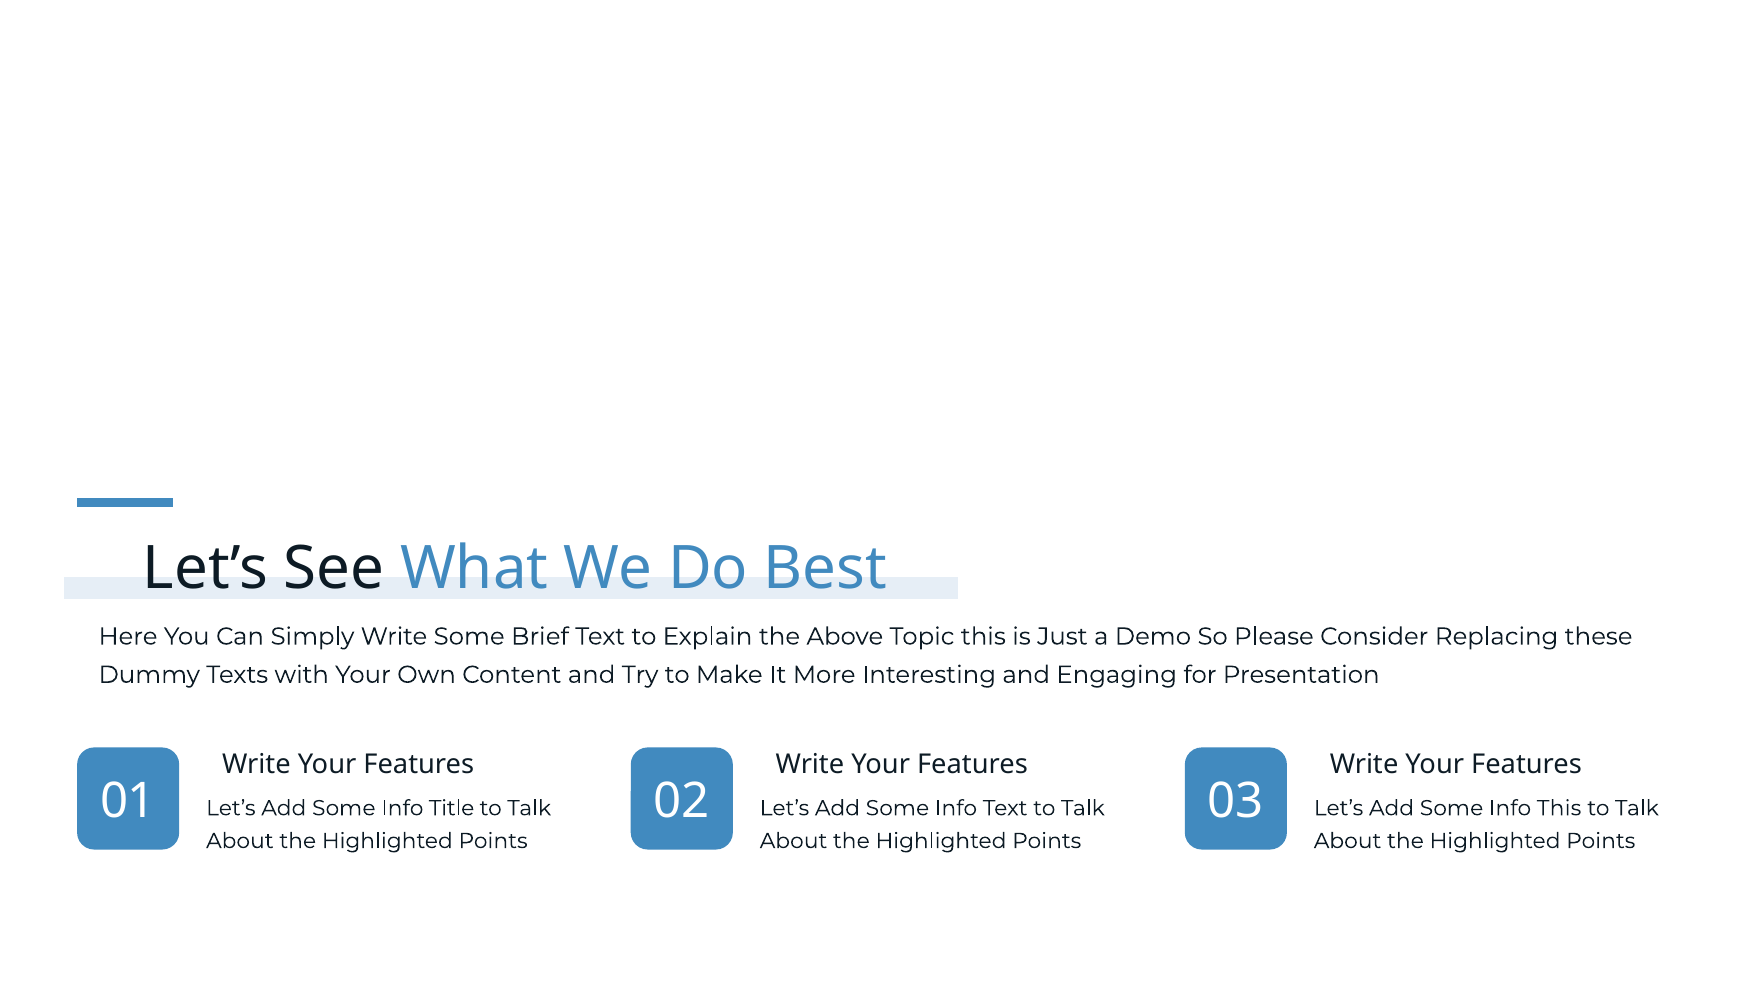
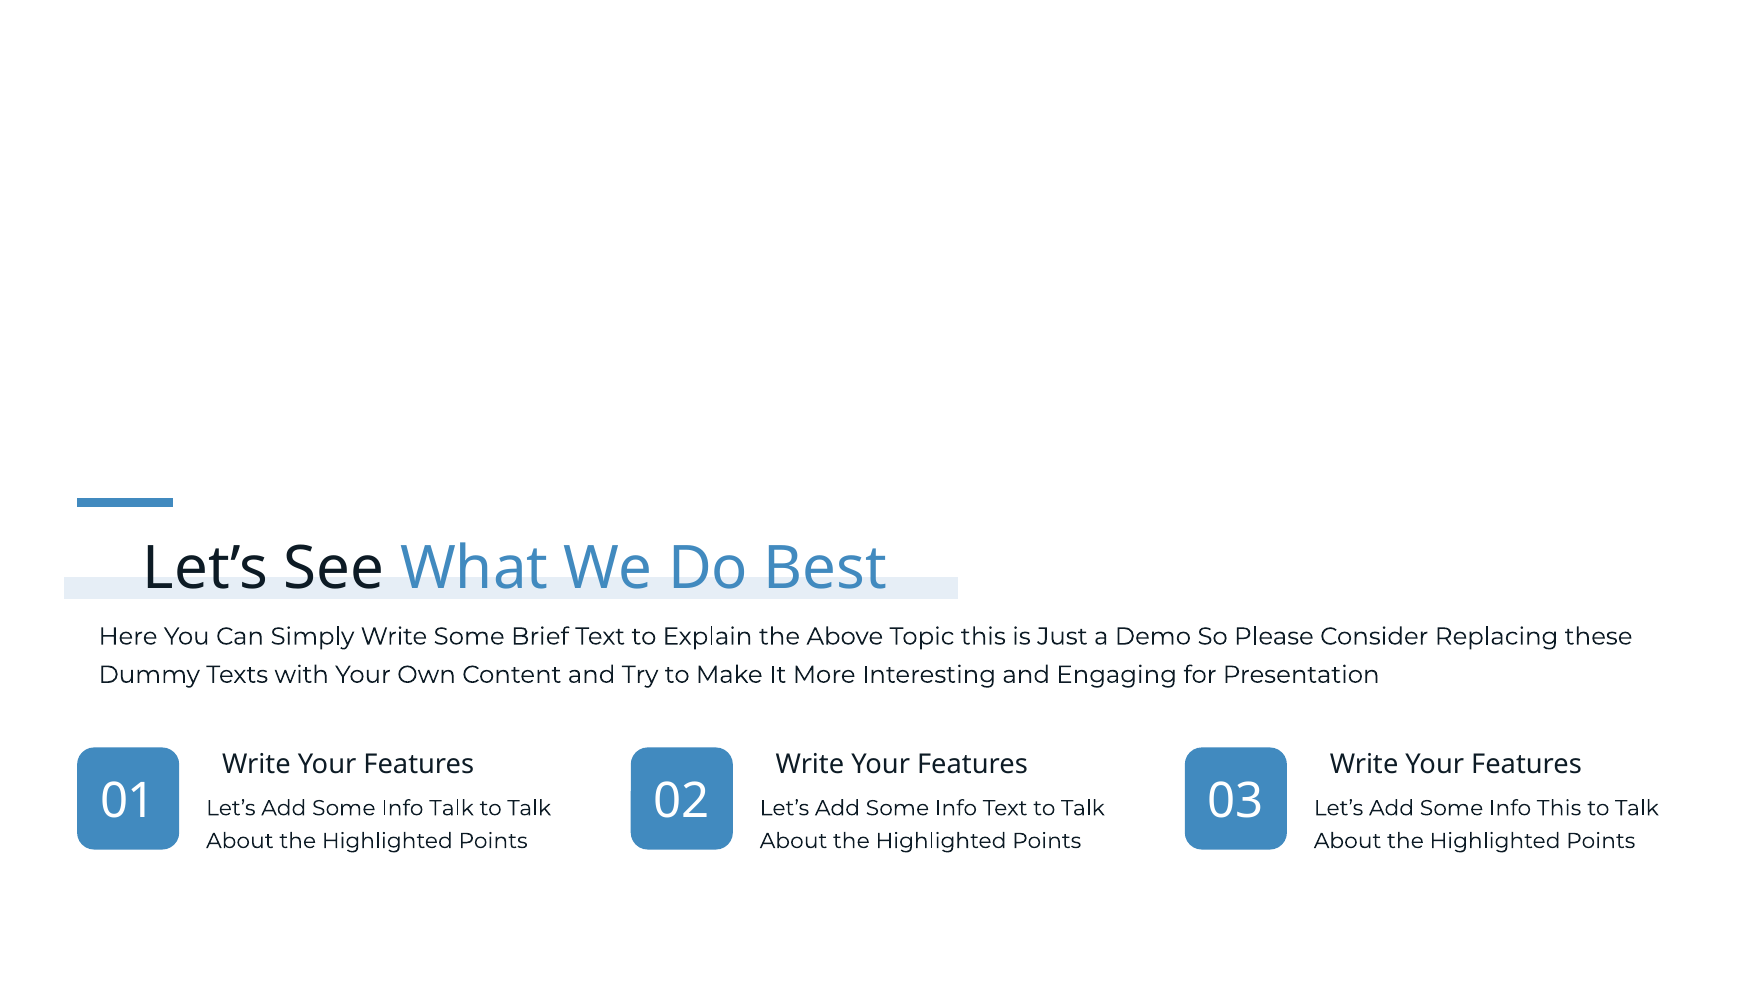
Info Title: Title -> Talk
